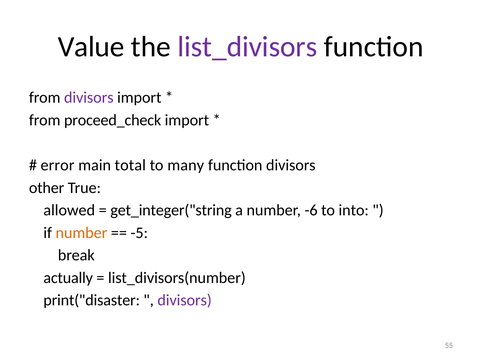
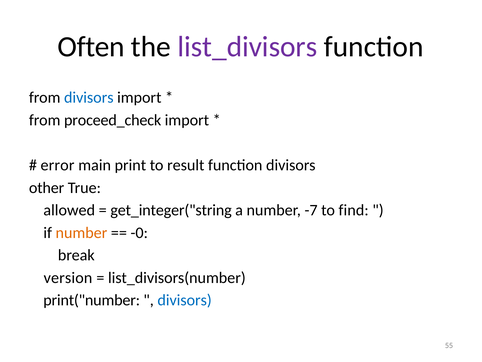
Value: Value -> Often
divisors at (89, 98) colour: purple -> blue
total: total -> print
many: many -> result
-6: -6 -> -7
into: into -> find
-5: -5 -> -0
actually: actually -> version
print("disaster: print("disaster -> print("number
divisors at (185, 300) colour: purple -> blue
